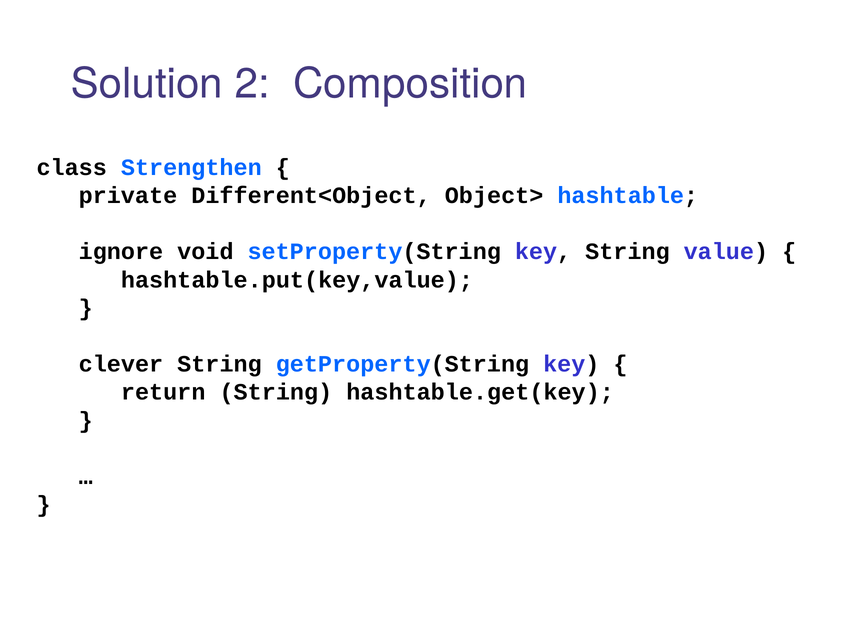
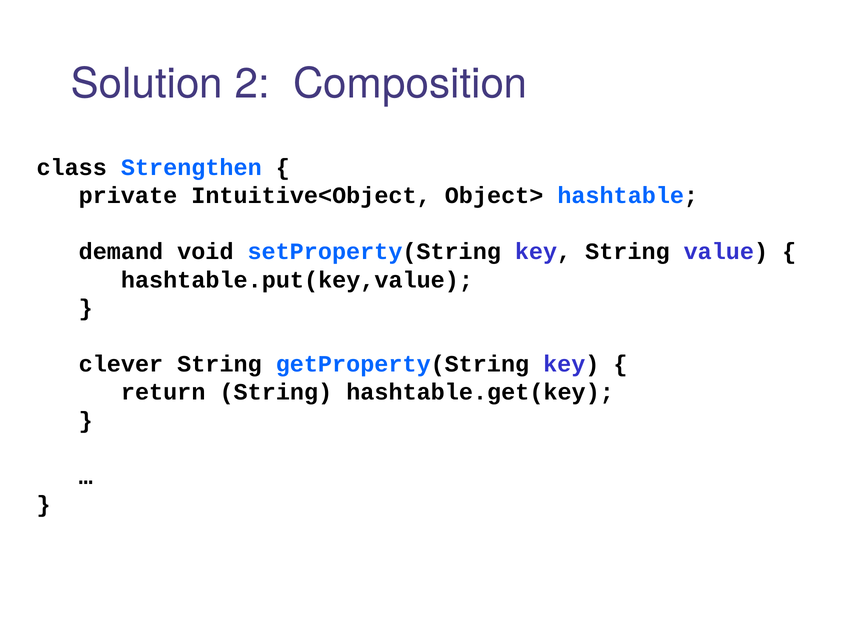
Different<Object: Different<Object -> Intuitive<Object
ignore: ignore -> demand
